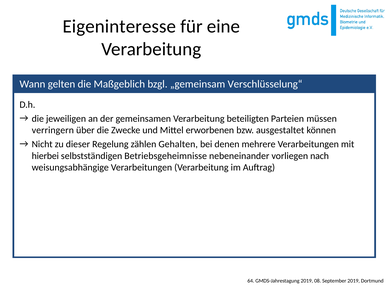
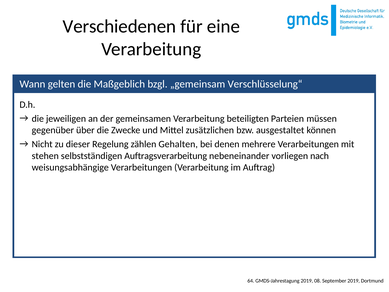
Eigeninteresse: Eigeninteresse -> Verschiedenen
verringern: verringern -> gegenüber
erworbenen: erworbenen -> zusätzlichen
hierbei: hierbei -> stehen
Betriebsgeheimnisse: Betriebsgeheimnisse -> Auftragsverarbeitung
